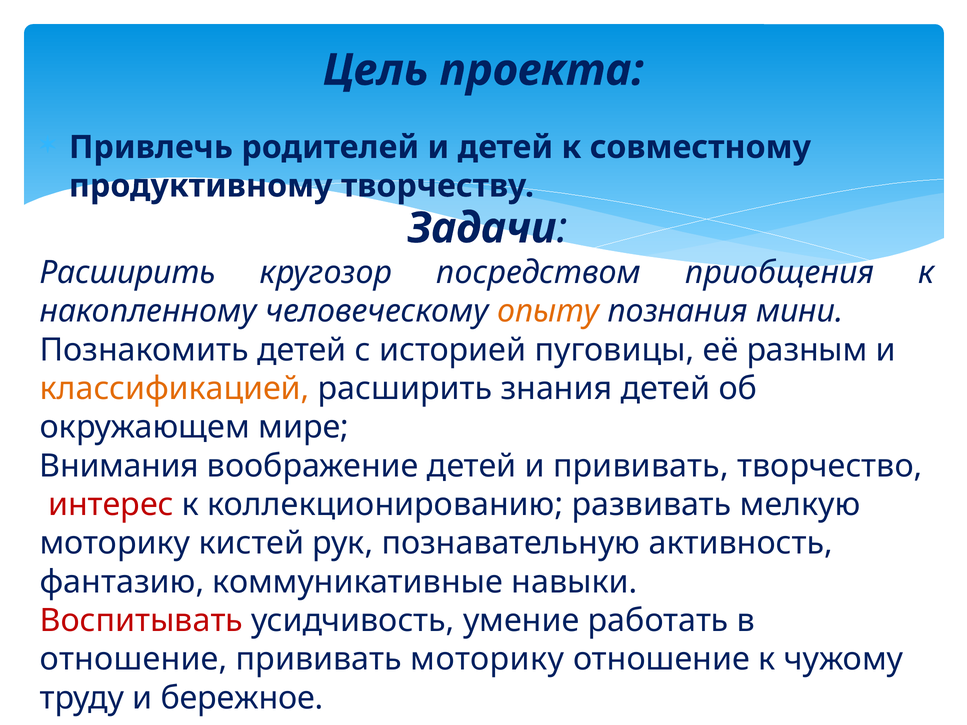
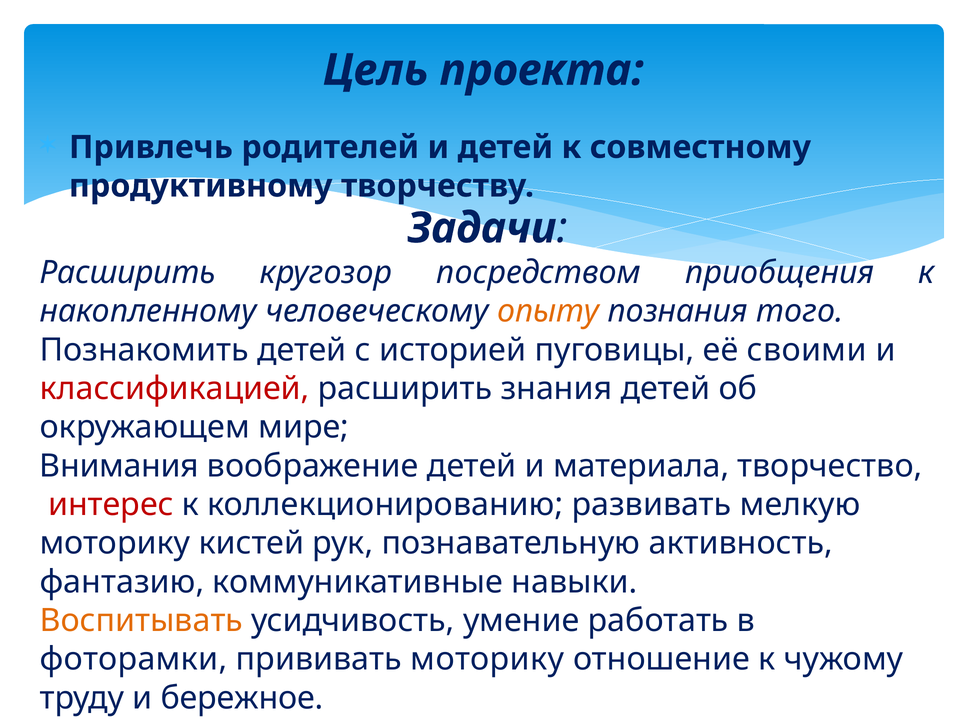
мини: мини -> того
разным: разным -> своими
классификацией colour: orange -> red
и прививать: прививать -> материала
Воспитывать colour: red -> orange
отношение at (134, 659): отношение -> фоторамки
